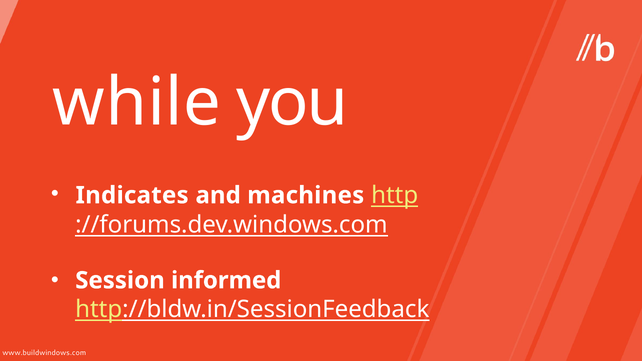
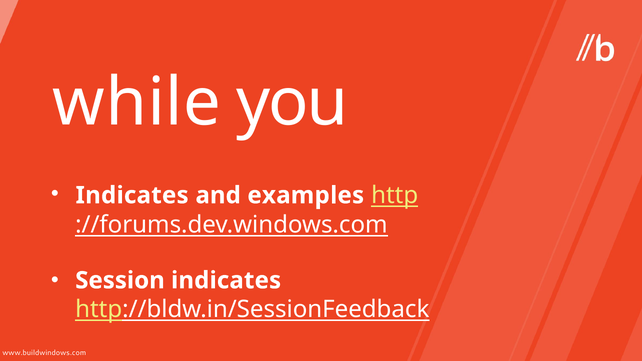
machines: machines -> examples
Session informed: informed -> indicates
